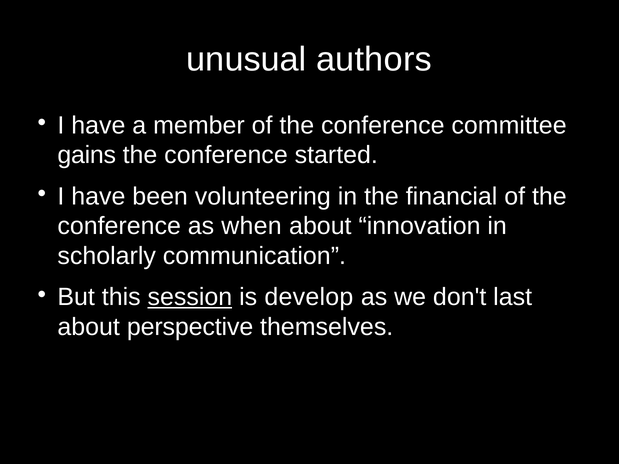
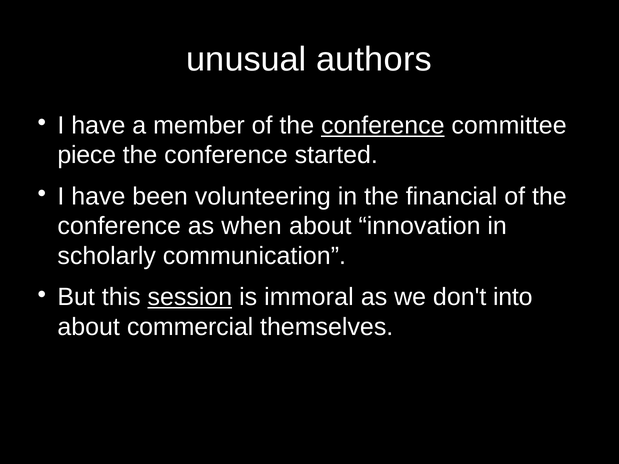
conference at (383, 125) underline: none -> present
gains: gains -> piece
develop: develop -> immoral
last: last -> into
perspective: perspective -> commercial
